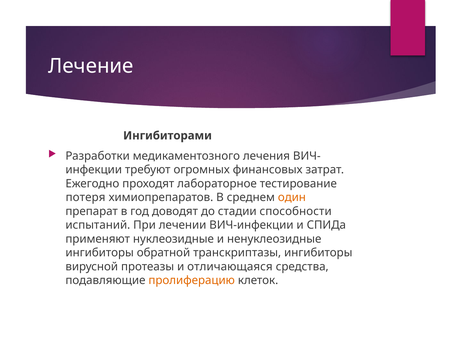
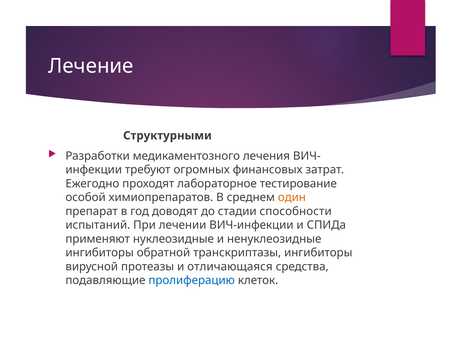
Ингибиторами: Ингибиторами -> Структурными
потеря: потеря -> особой
пролиферацию colour: orange -> blue
